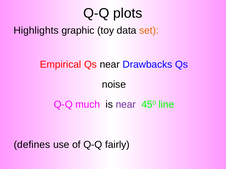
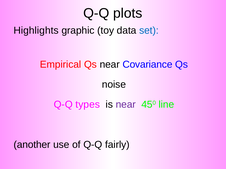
set colour: orange -> blue
Drawbacks: Drawbacks -> Covariance
much: much -> types
defines: defines -> another
